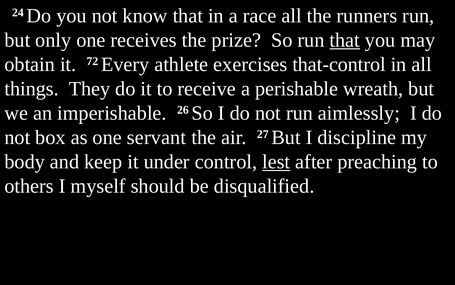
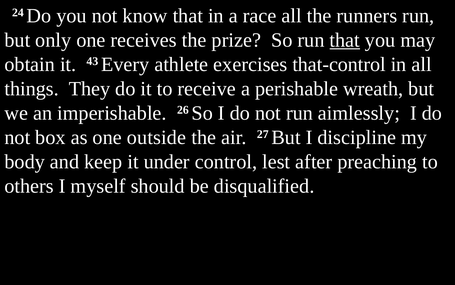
72: 72 -> 43
servant: servant -> outside
lest underline: present -> none
